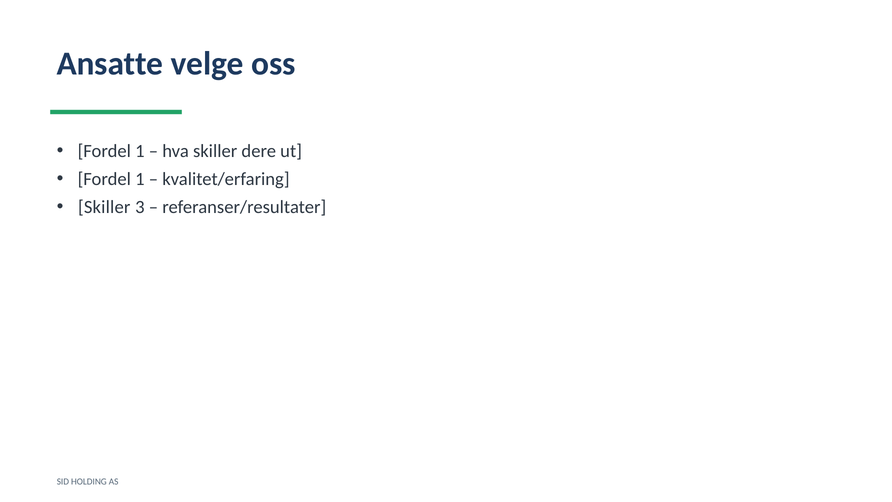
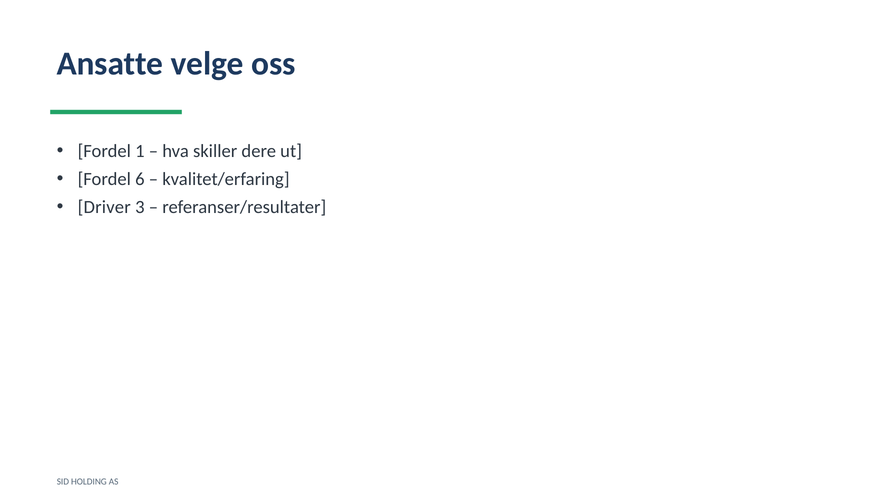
1 at (140, 179): 1 -> 6
Skiller at (104, 207): Skiller -> Driver
